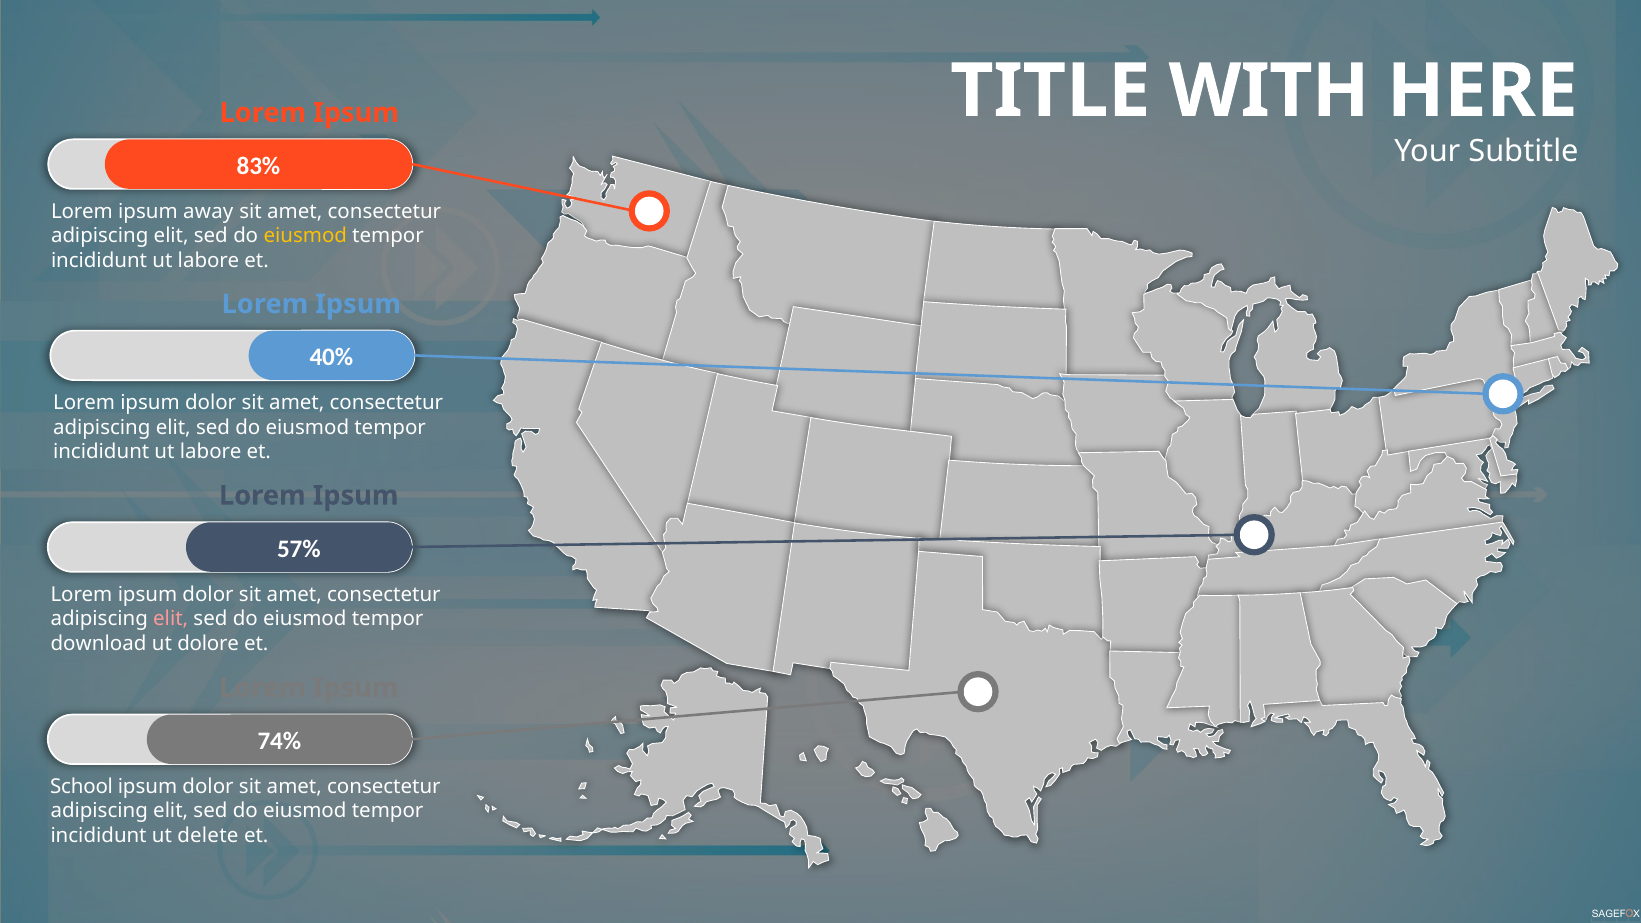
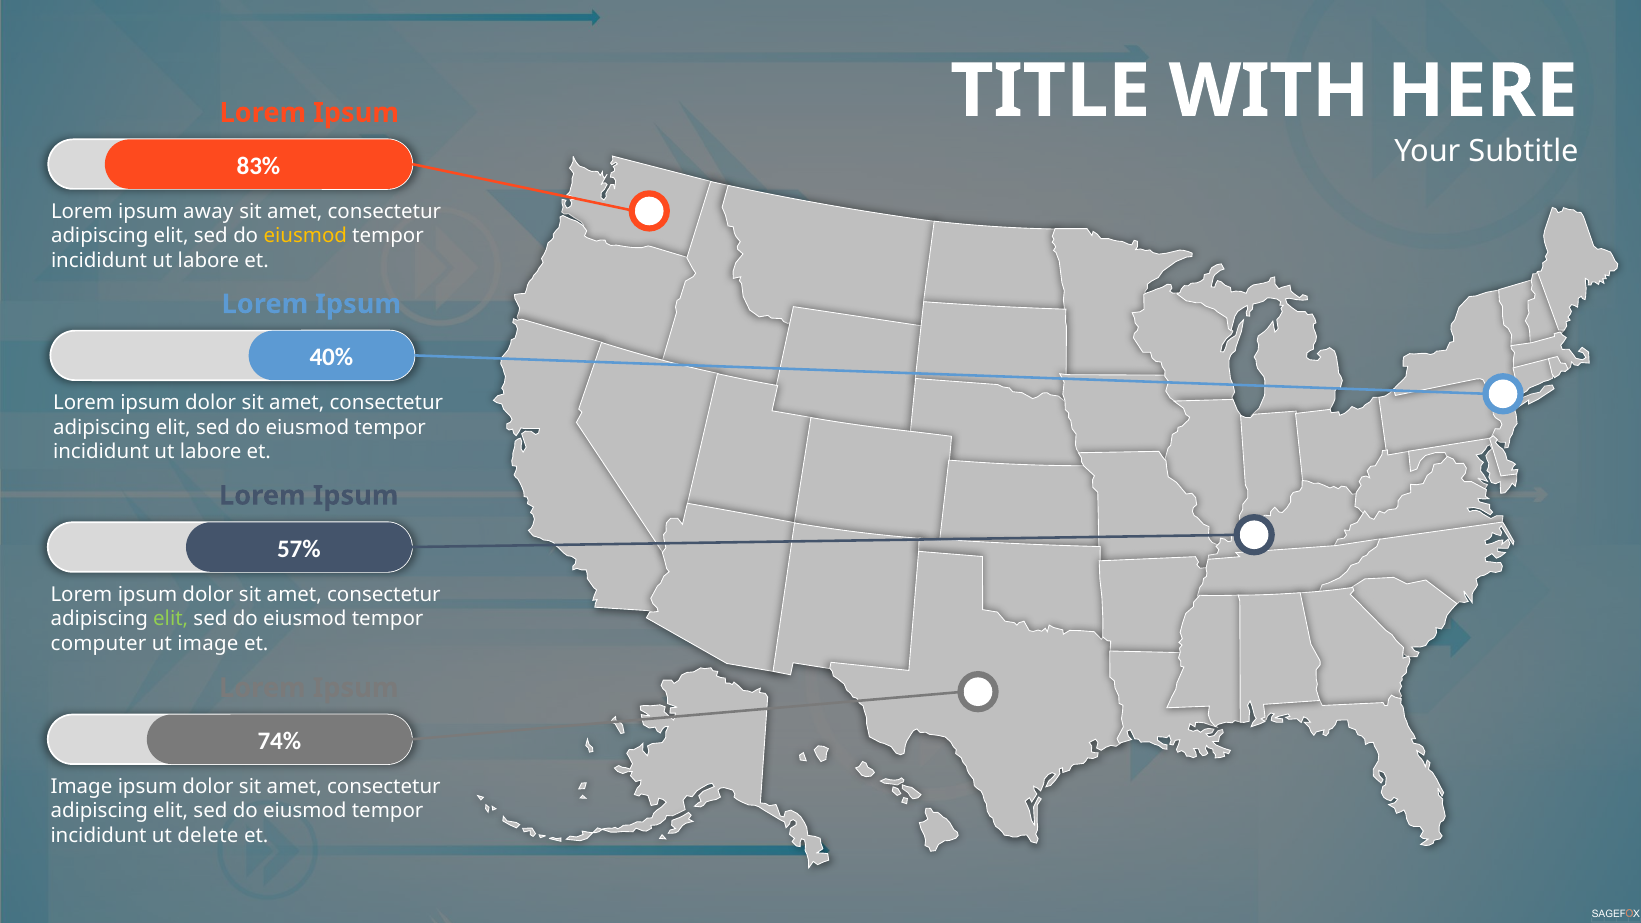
elit at (171, 619) colour: pink -> light green
download: download -> computer
ut dolore: dolore -> image
School at (82, 787): School -> Image
